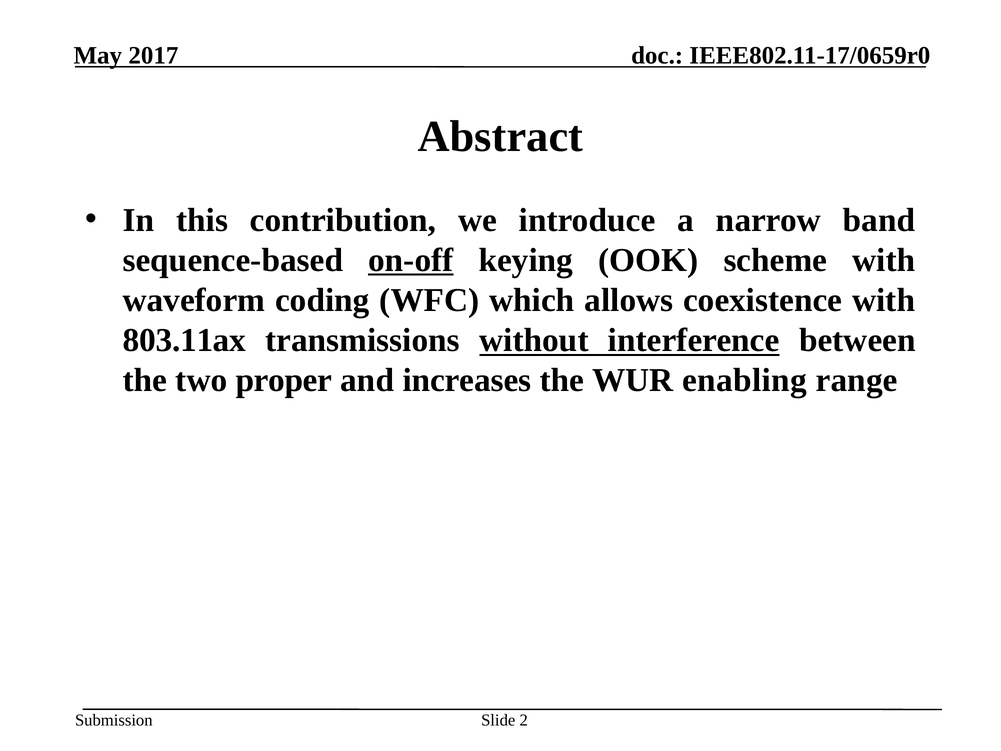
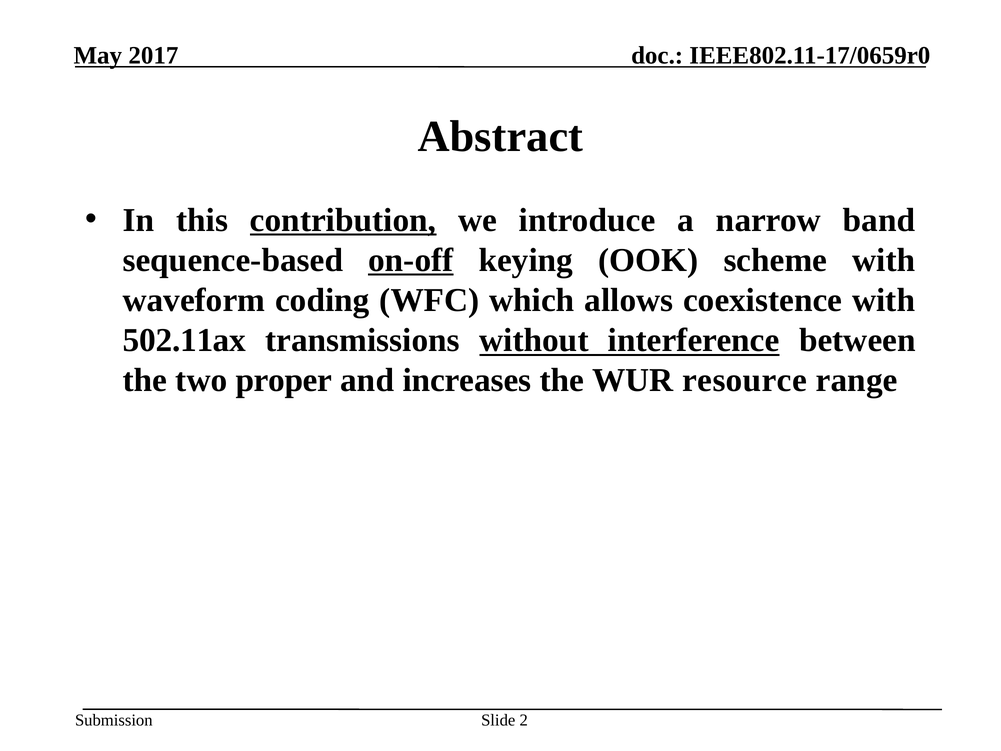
contribution underline: none -> present
803.11ax: 803.11ax -> 502.11ax
enabling: enabling -> resource
